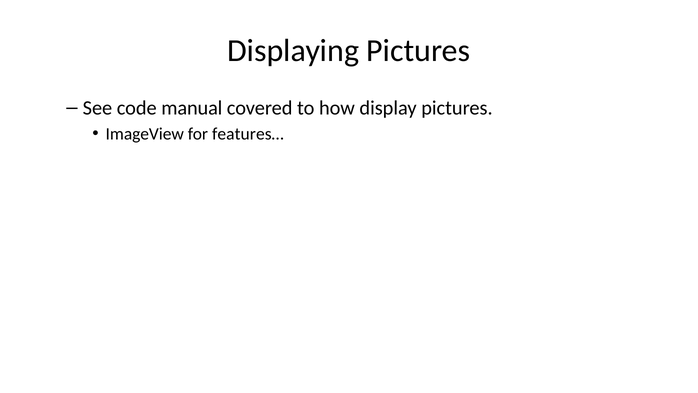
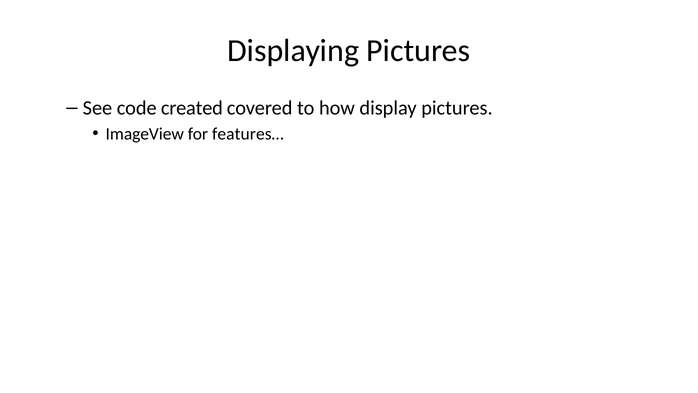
manual: manual -> created
